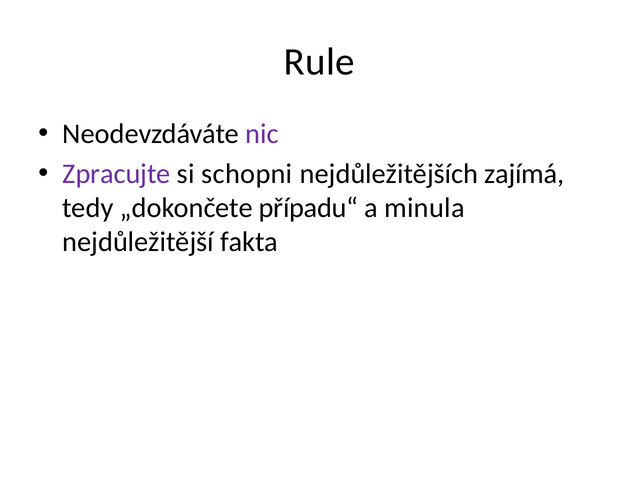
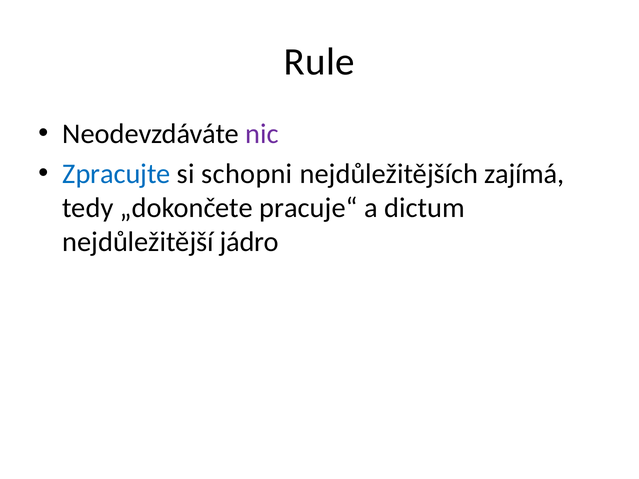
Zpracujte colour: purple -> blue
případu“: případu“ -> pracuje“
minula: minula -> dictum
fakta: fakta -> jádro
